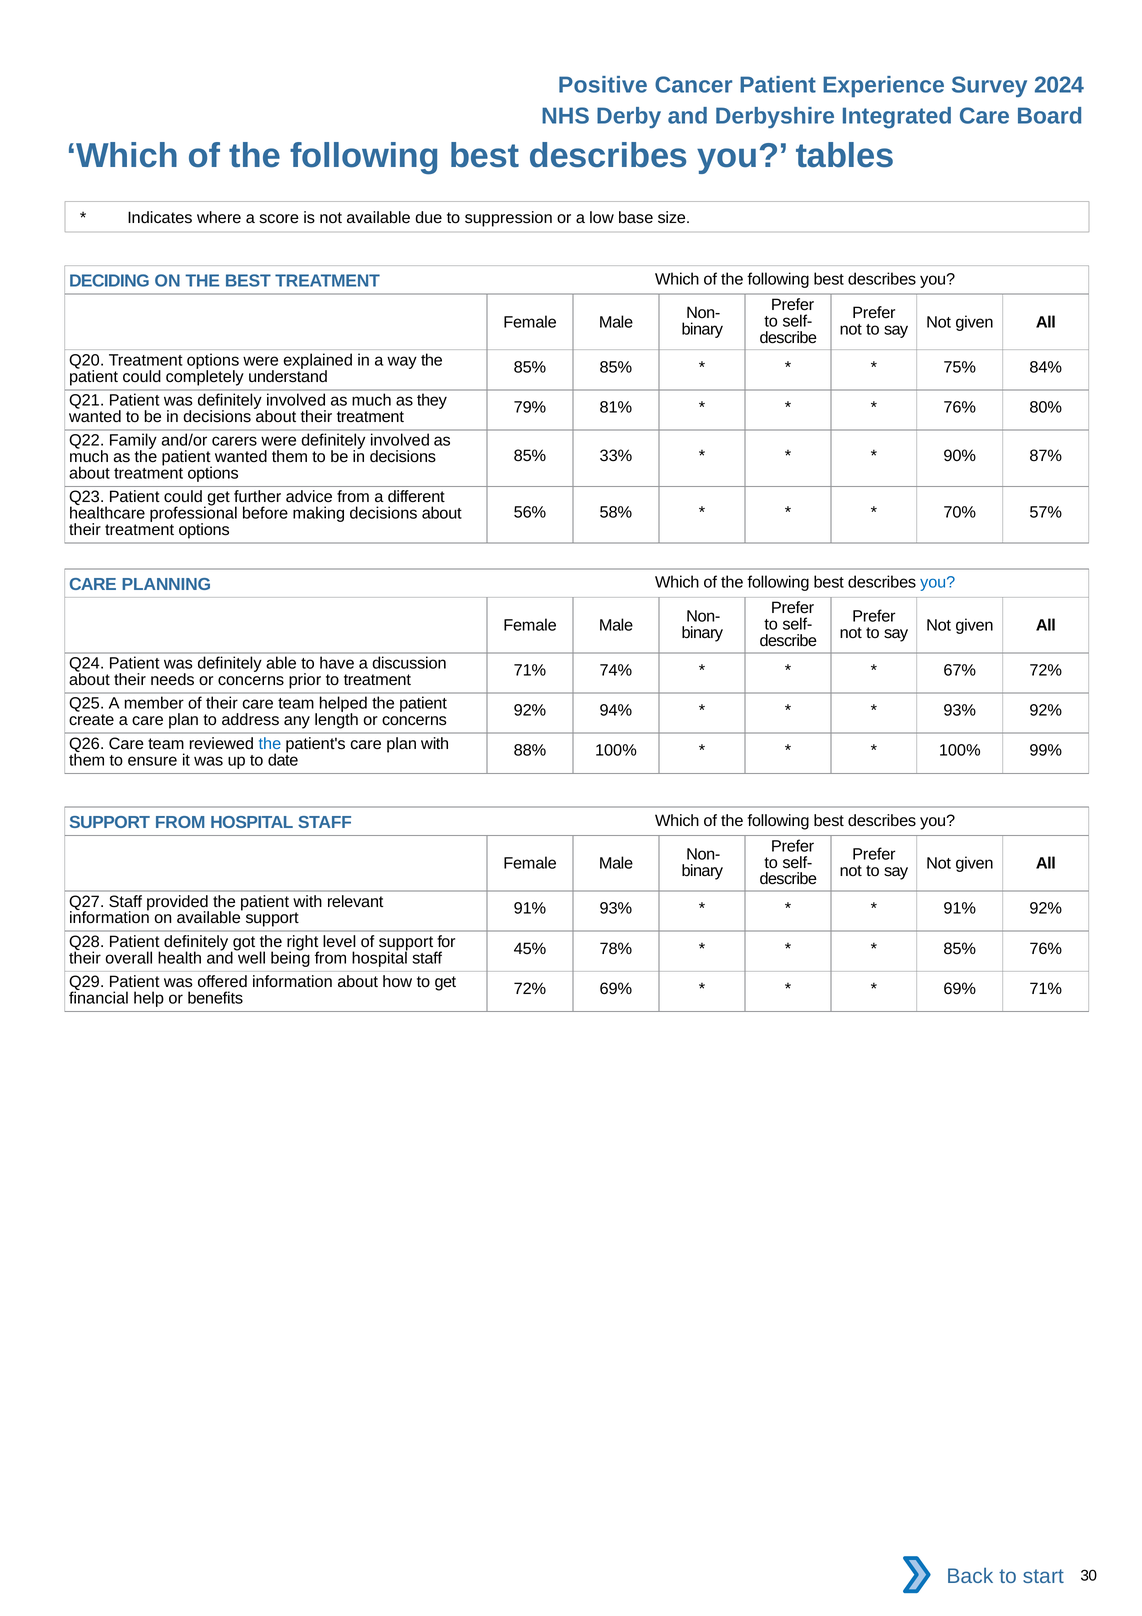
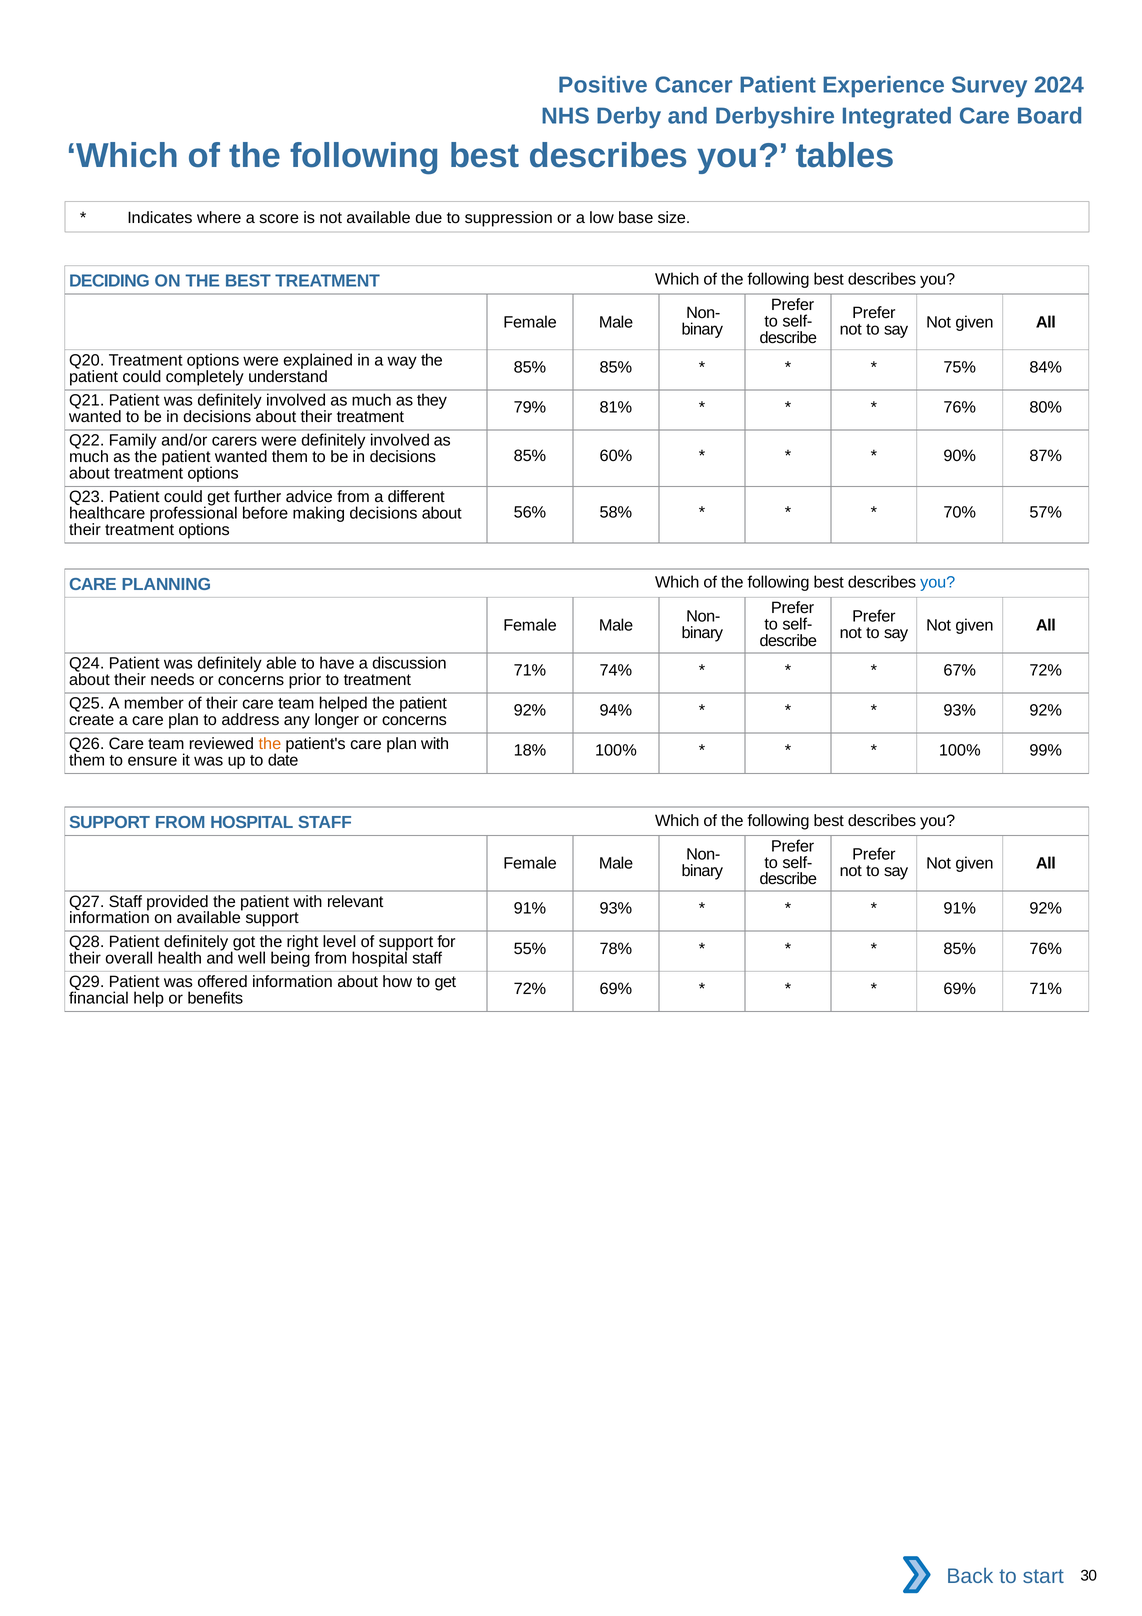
33%: 33% -> 60%
length: length -> longer
the at (270, 744) colour: blue -> orange
88%: 88% -> 18%
45%: 45% -> 55%
